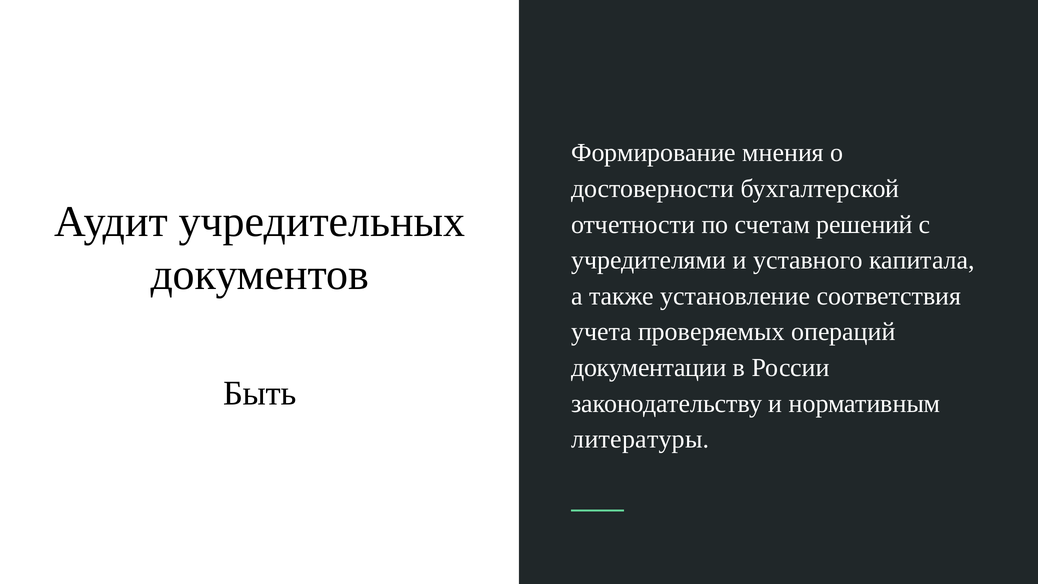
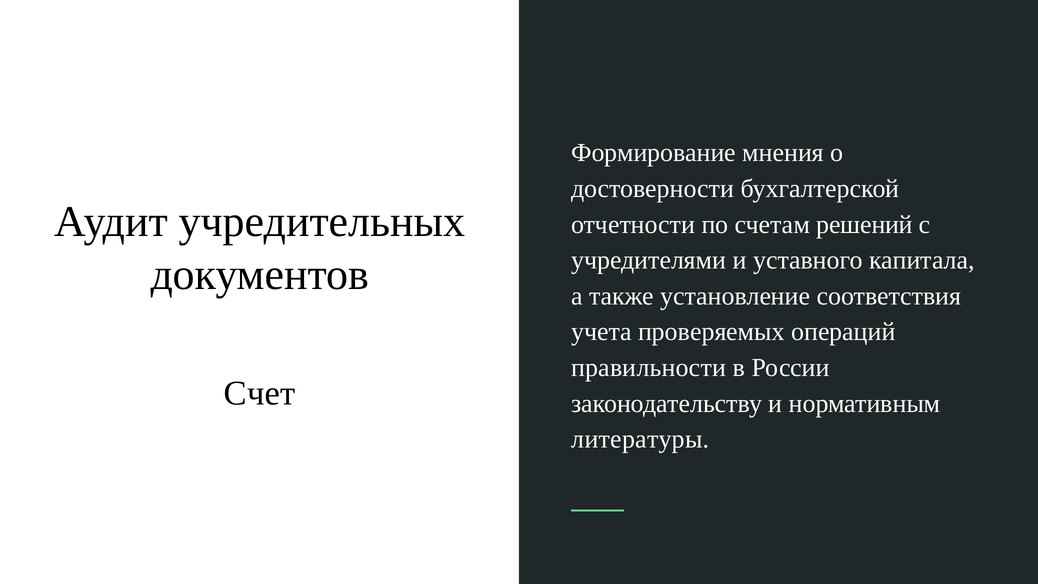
документации: документации -> правильности
Быть: Быть -> Счет
